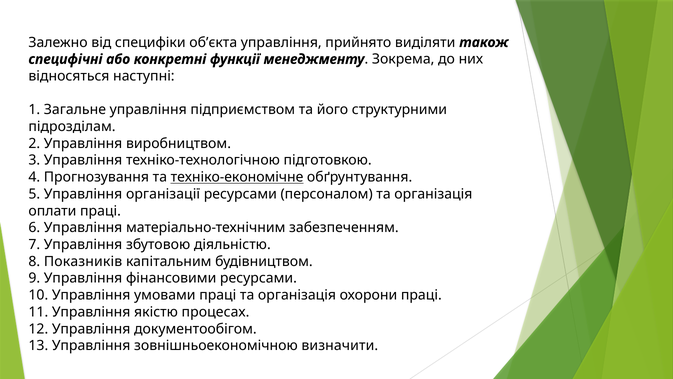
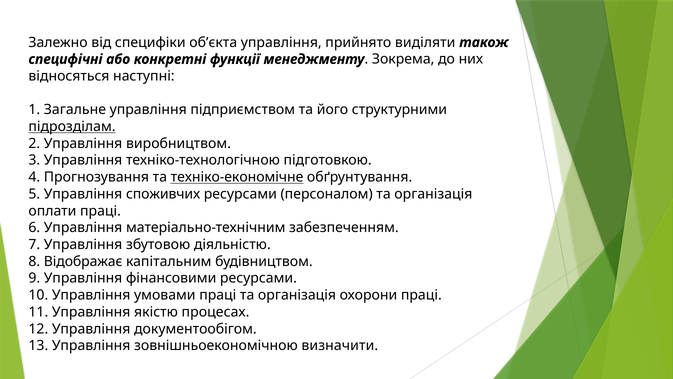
підрозділам underline: none -> present
організації: організації -> споживчих
Показників: Показників -> Відображає
